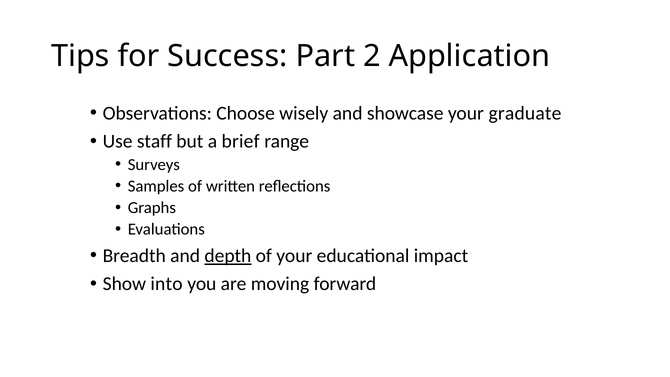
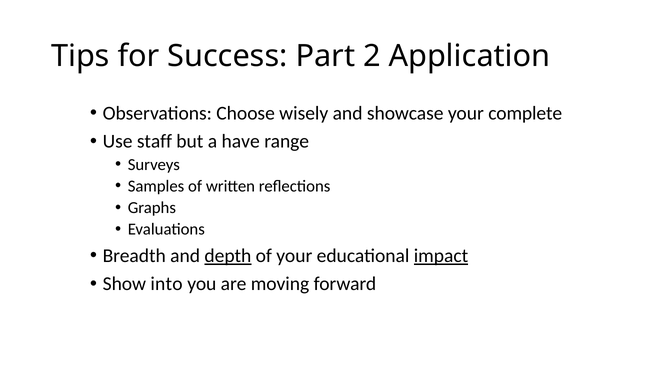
graduate: graduate -> complete
brief: brief -> have
impact underline: none -> present
